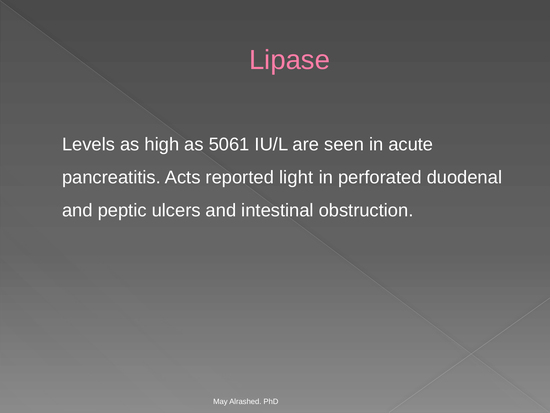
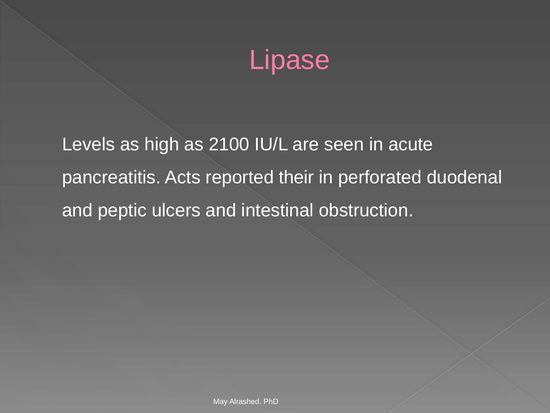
5061: 5061 -> 2100
light: light -> their
